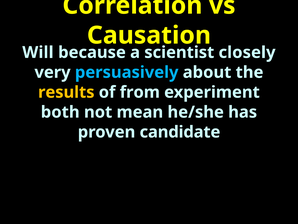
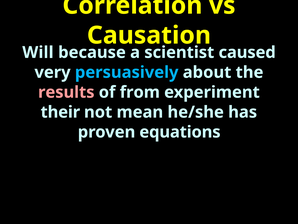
closely: closely -> caused
results colour: yellow -> pink
both: both -> their
candidate: candidate -> equations
